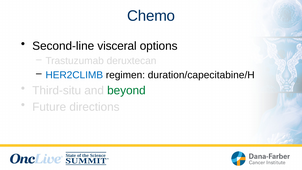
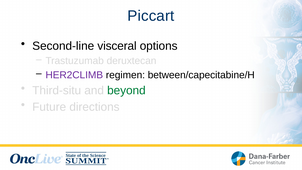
Chemo: Chemo -> Piccart
HER2CLIMB colour: blue -> purple
duration/capecitabine/H: duration/capecitabine/H -> between/capecitabine/H
